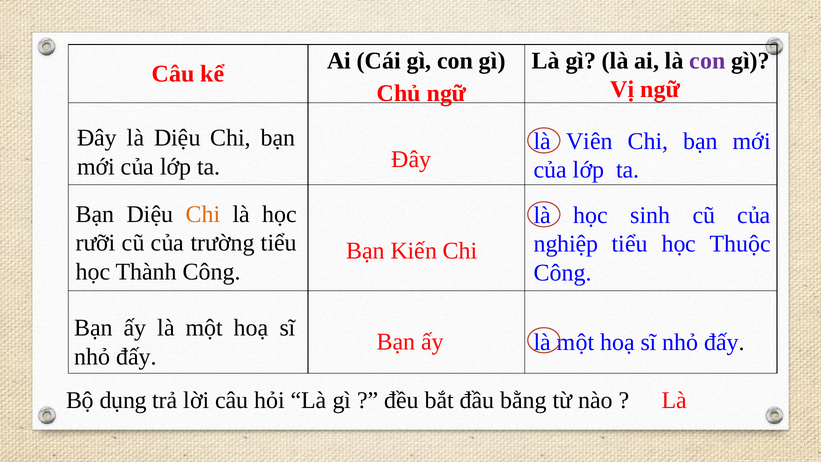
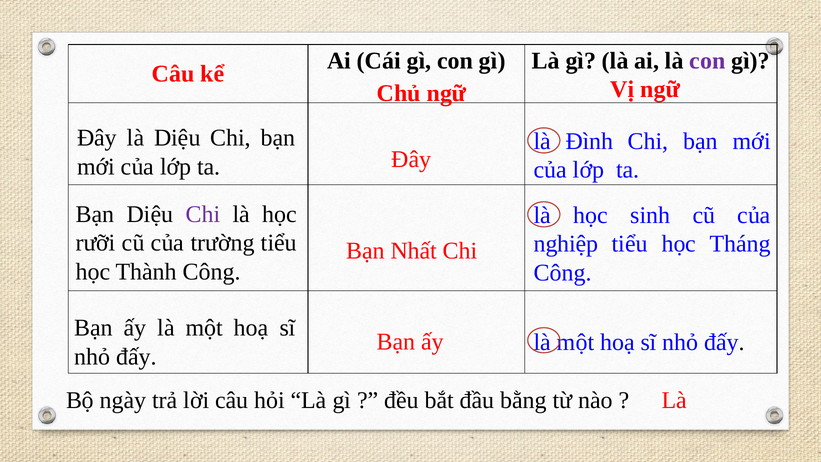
Viên: Viên -> Đình
Chi at (203, 214) colour: orange -> purple
Thuộc: Thuộc -> Tháng
Kiến: Kiến -> Nhất
dụng: dụng -> ngày
